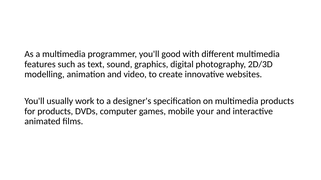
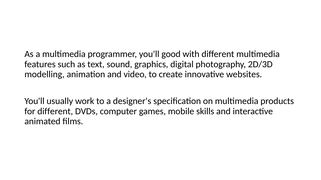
for products: products -> different
your: your -> skills
